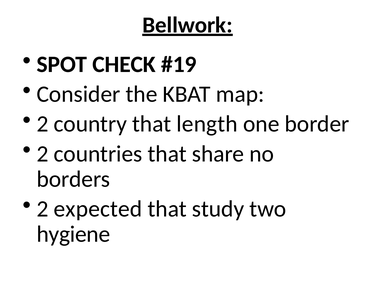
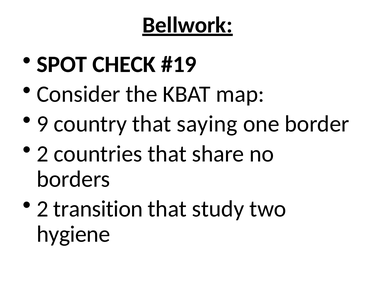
2 at (43, 124): 2 -> 9
length: length -> saying
expected: expected -> transition
